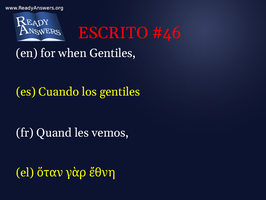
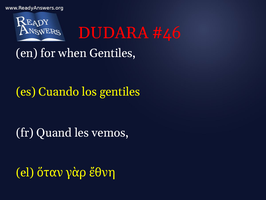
ESCRITO: ESCRITO -> DUDARA
